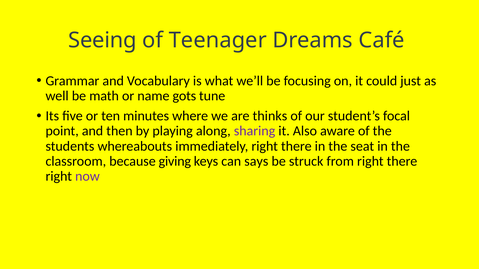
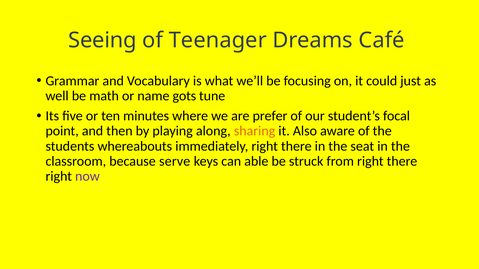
thinks: thinks -> prefer
sharing colour: purple -> orange
giving: giving -> serve
says: says -> able
